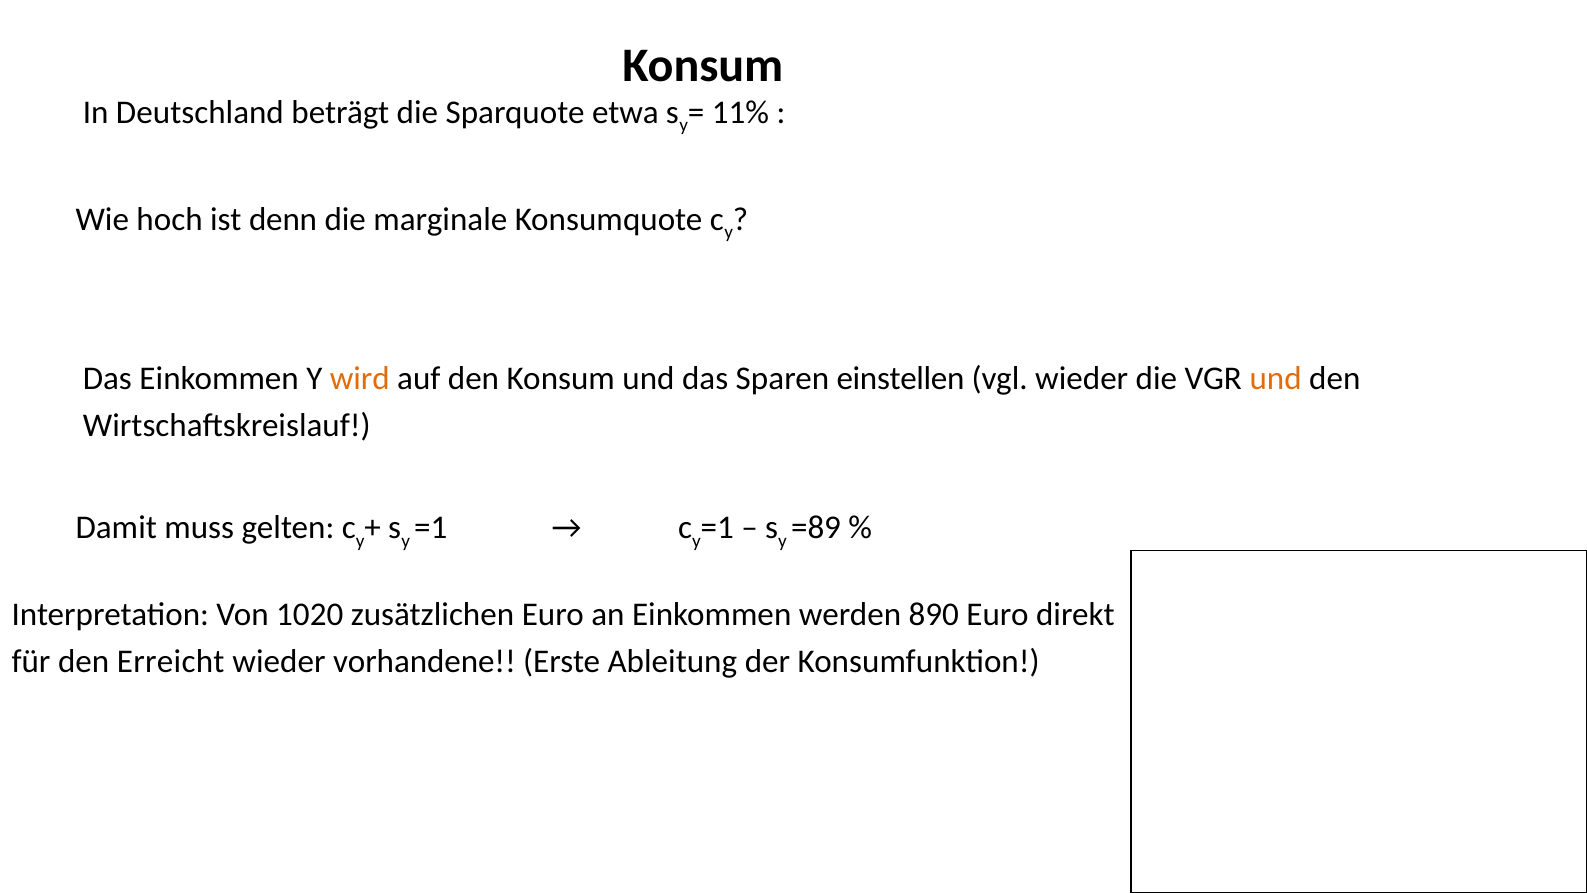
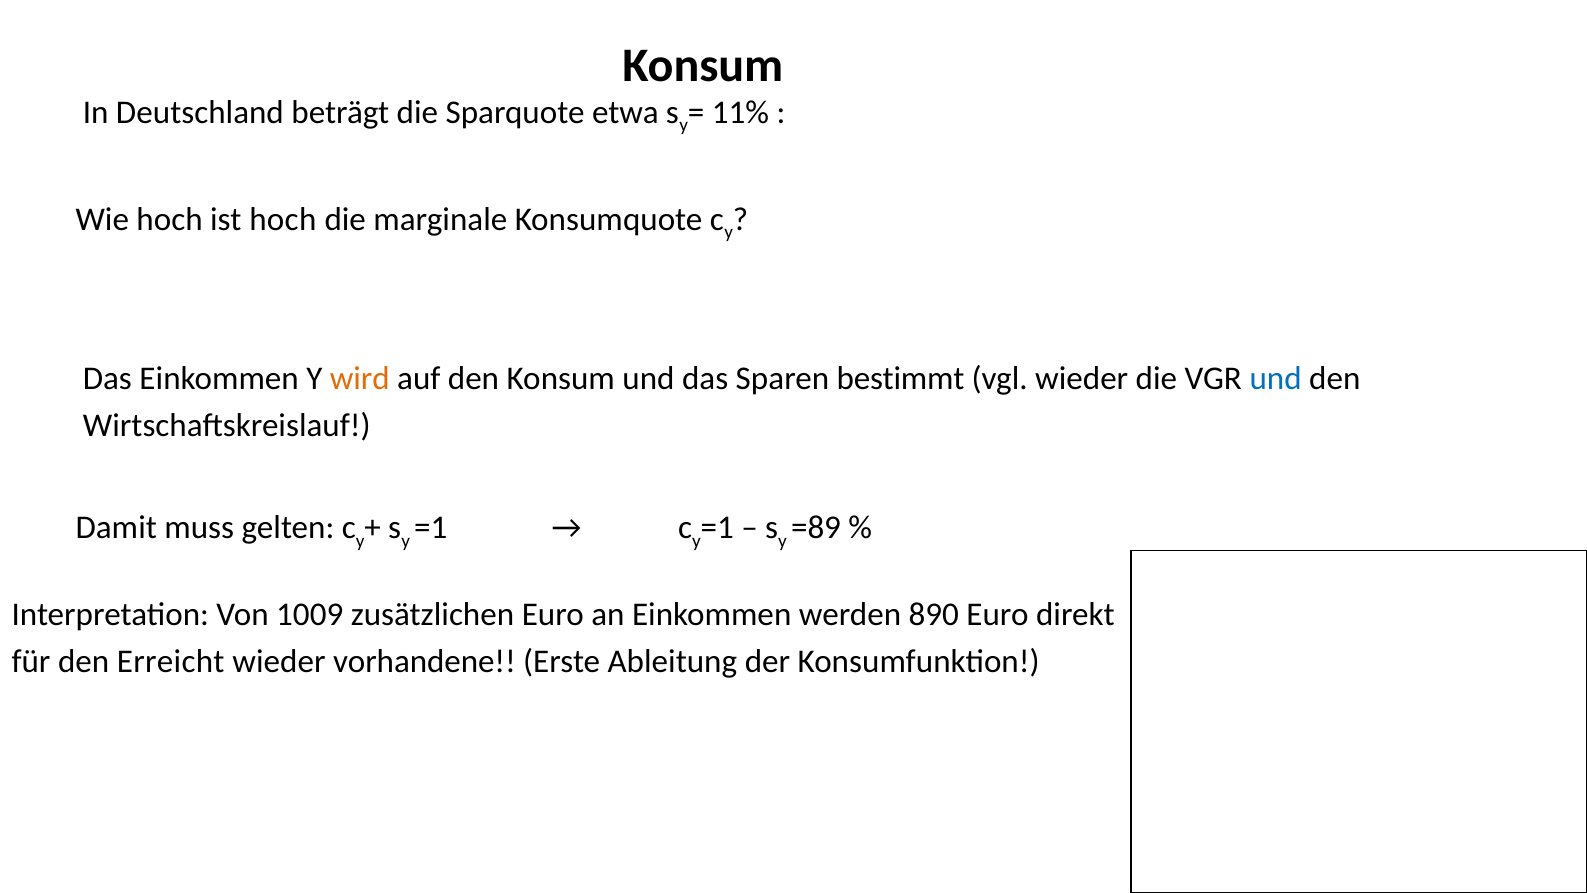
ist denn: denn -> hoch
einstellen: einstellen -> bestimmt
und at (1276, 378) colour: orange -> blue
1020: 1020 -> 1009
